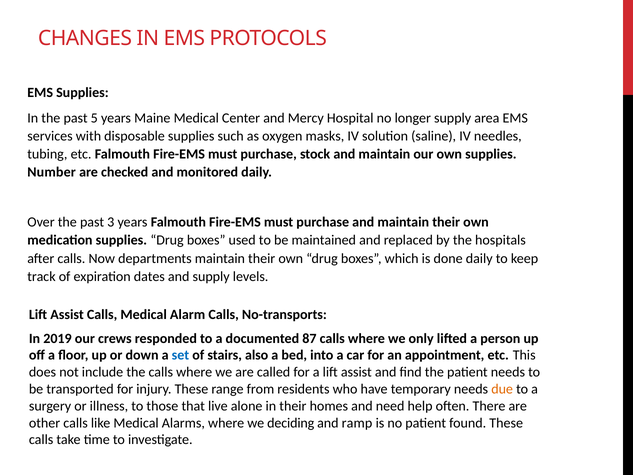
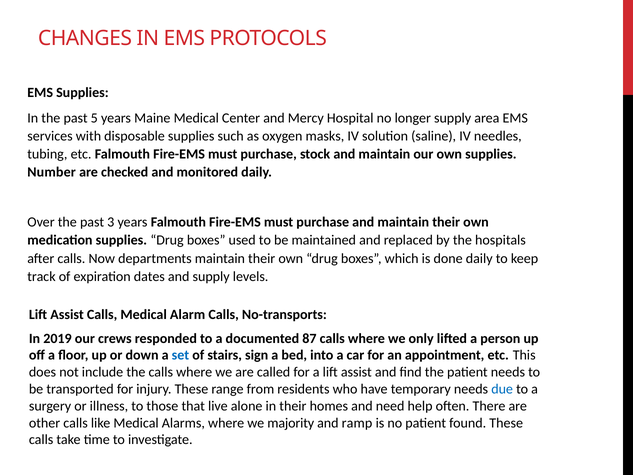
also: also -> sign
due colour: orange -> blue
deciding: deciding -> majority
